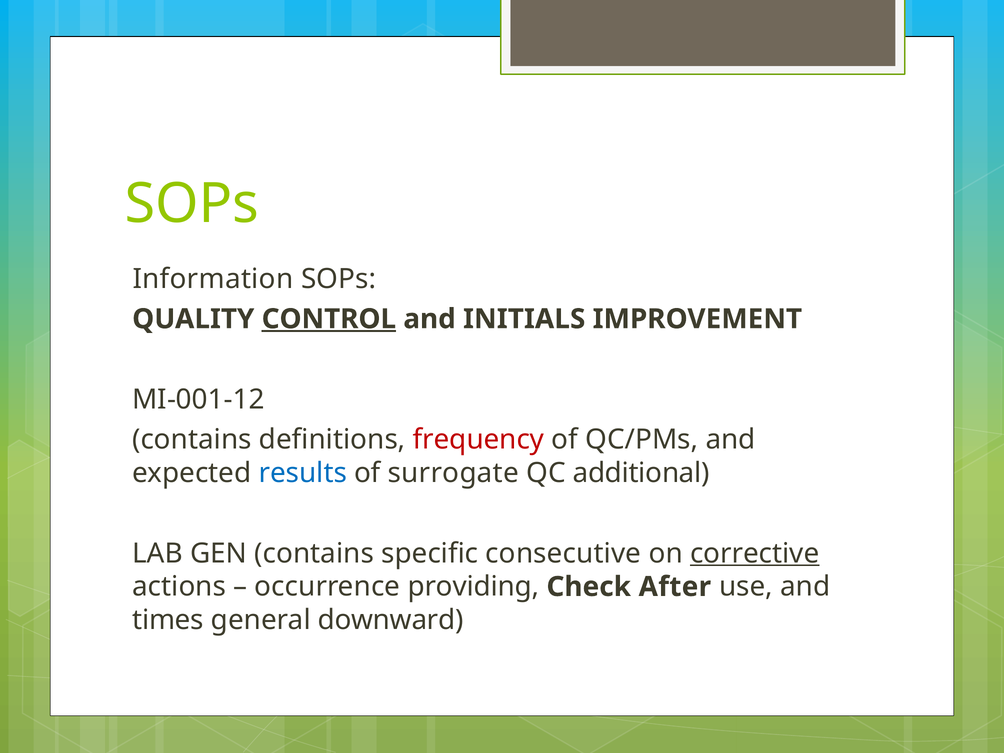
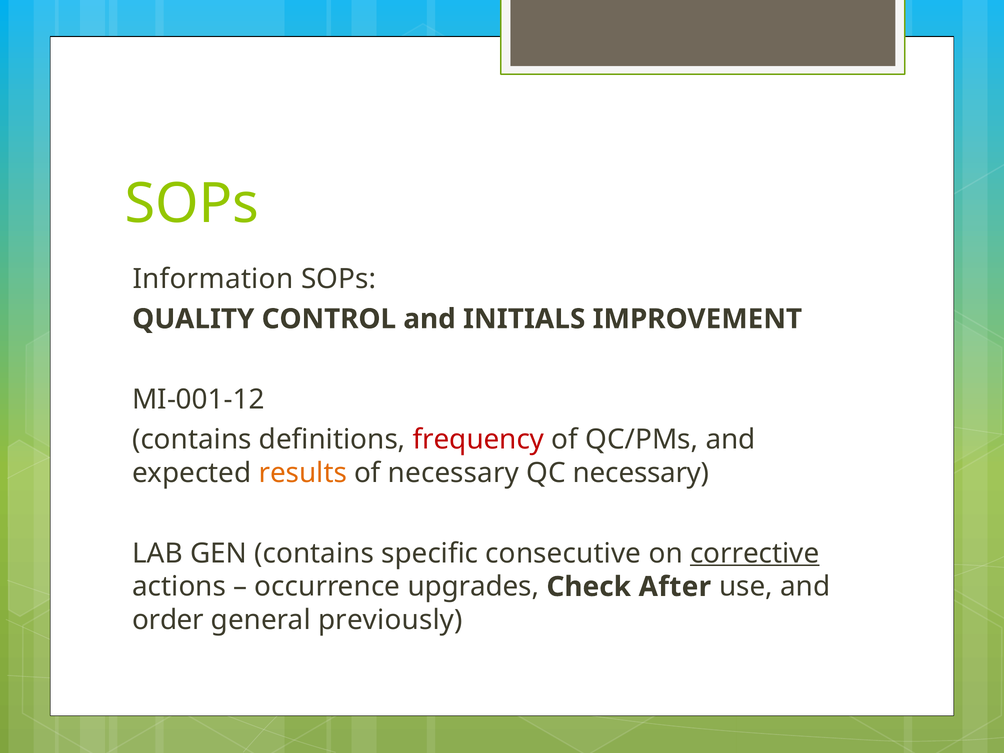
CONTROL underline: present -> none
results colour: blue -> orange
of surrogate: surrogate -> necessary
QC additional: additional -> necessary
providing: providing -> upgrades
times: times -> order
downward: downward -> previously
